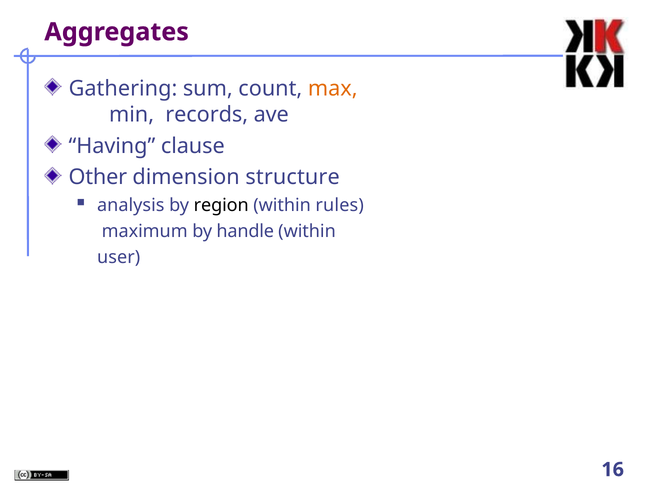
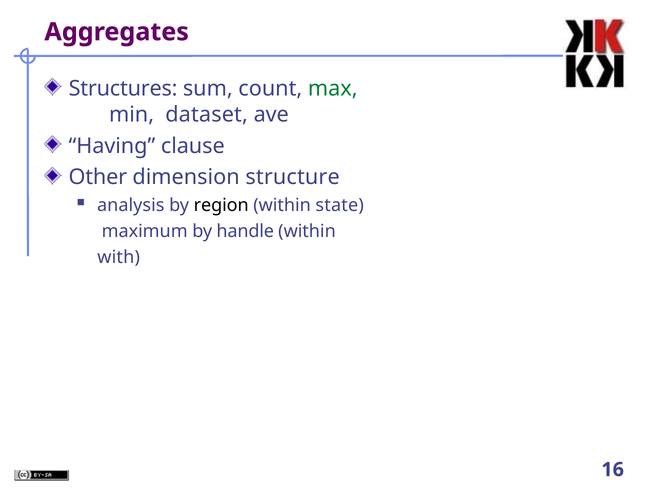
Gathering: Gathering -> Structures
max colour: orange -> green
records: records -> dataset
rules: rules -> state
user: user -> with
